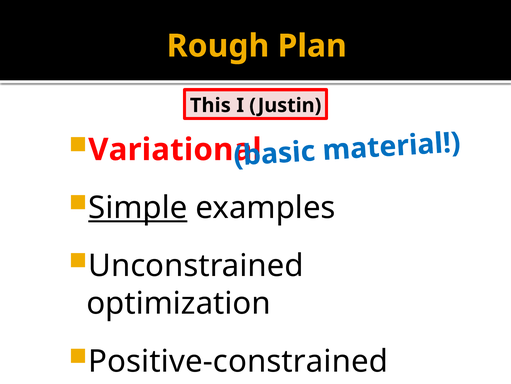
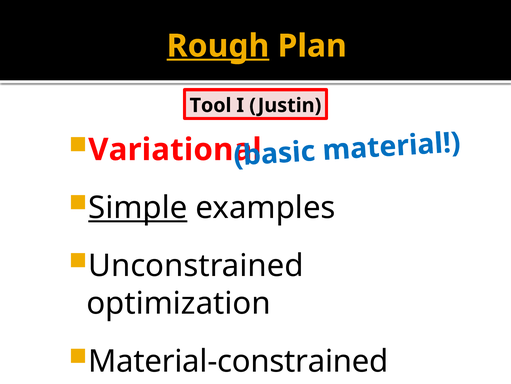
Rough underline: none -> present
This: This -> Tool
Positive-constrained: Positive-constrained -> Material-constrained
